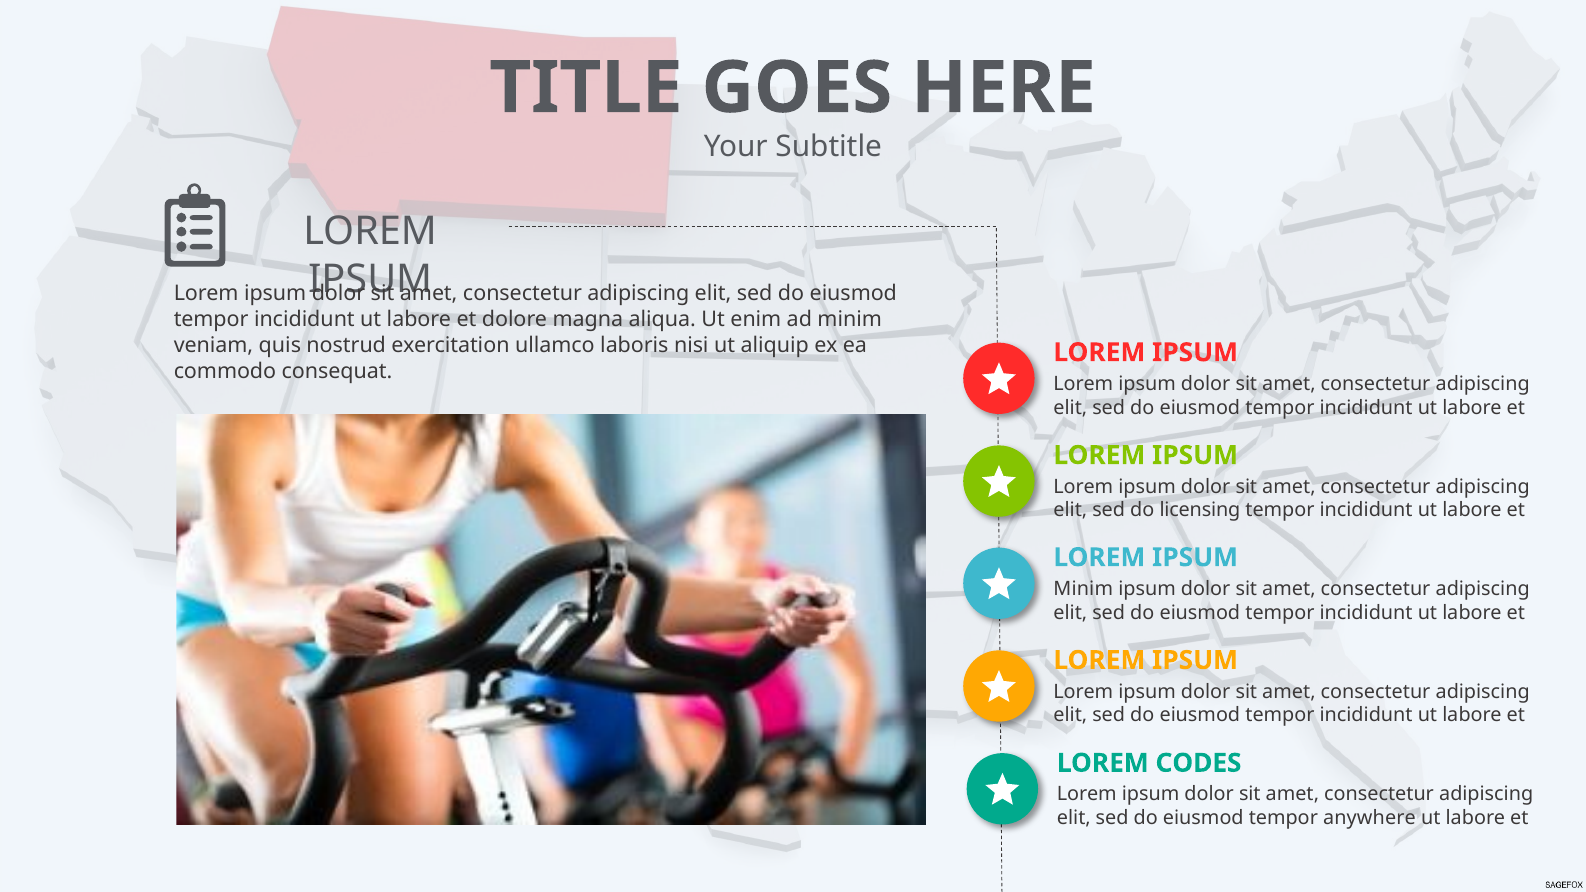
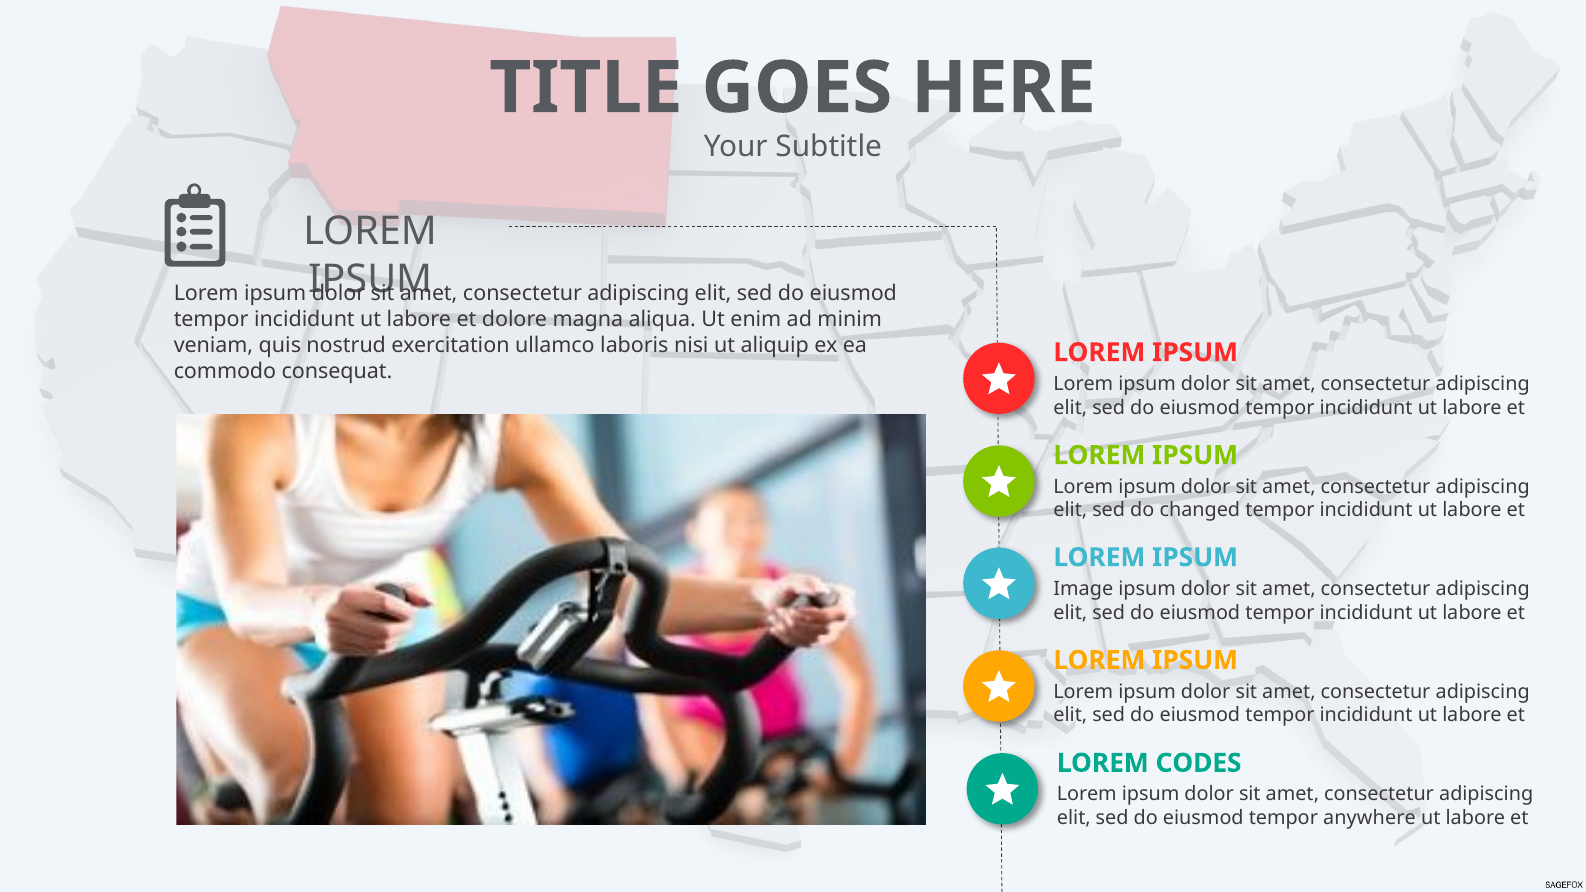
licensing: licensing -> changed
Minim at (1083, 589): Minim -> Image
